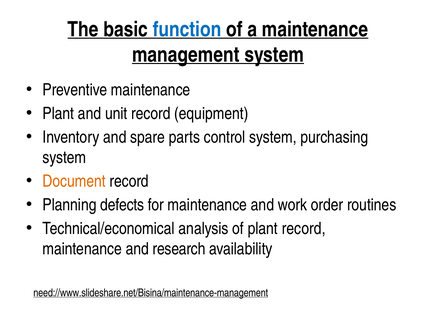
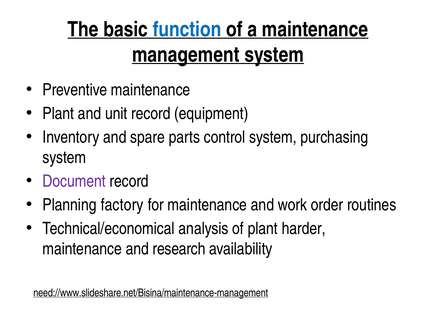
Document colour: orange -> purple
defects: defects -> factory
plant record: record -> harder
